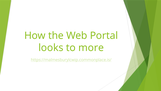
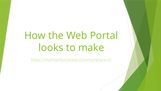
more: more -> make
